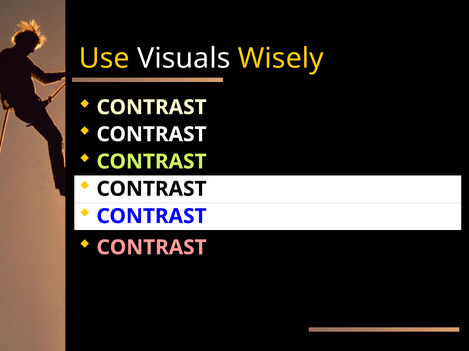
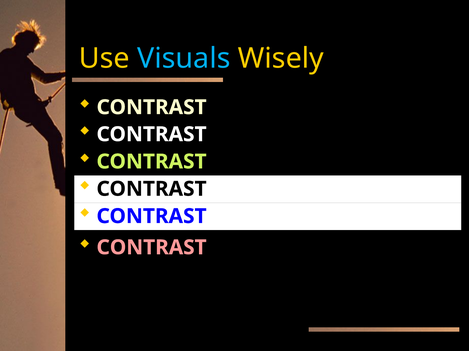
Visuals colour: white -> light blue
